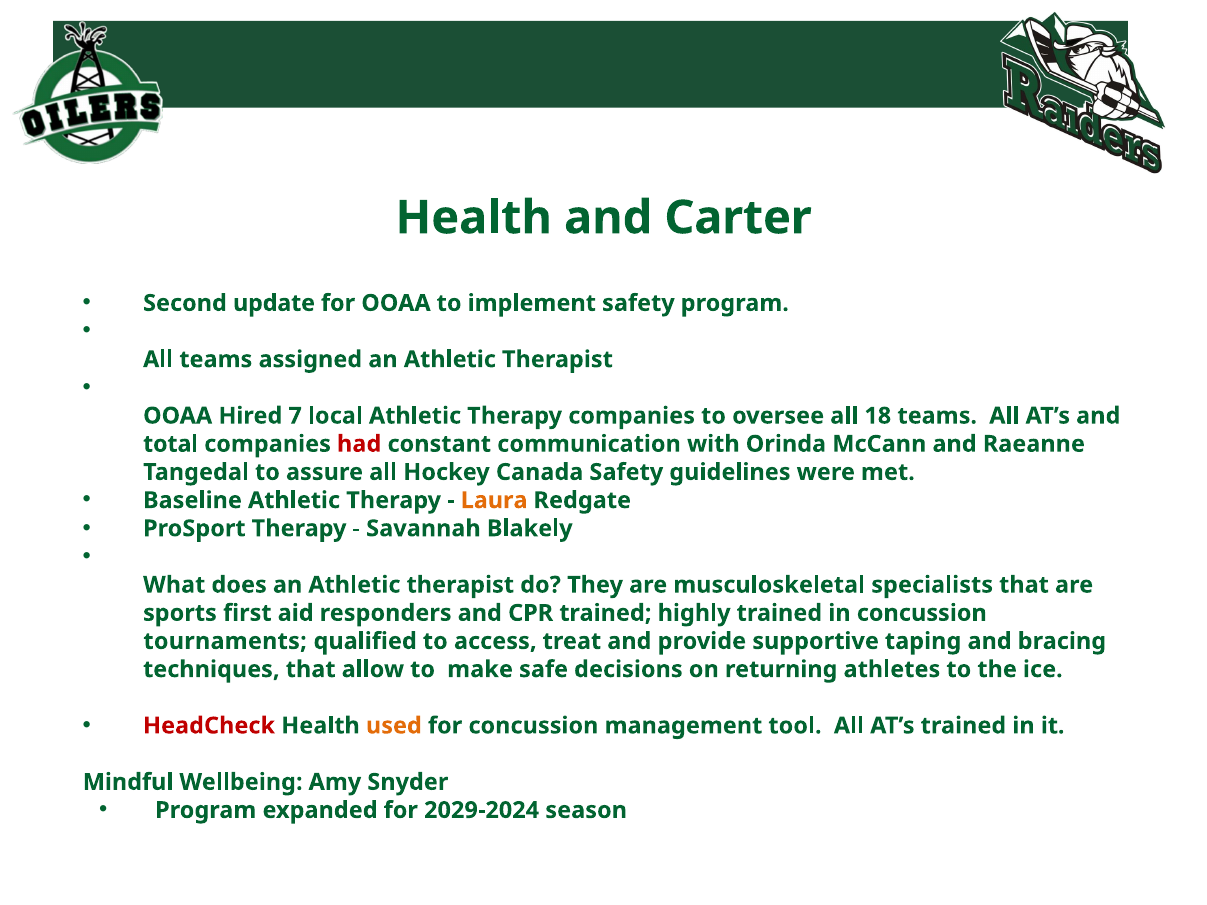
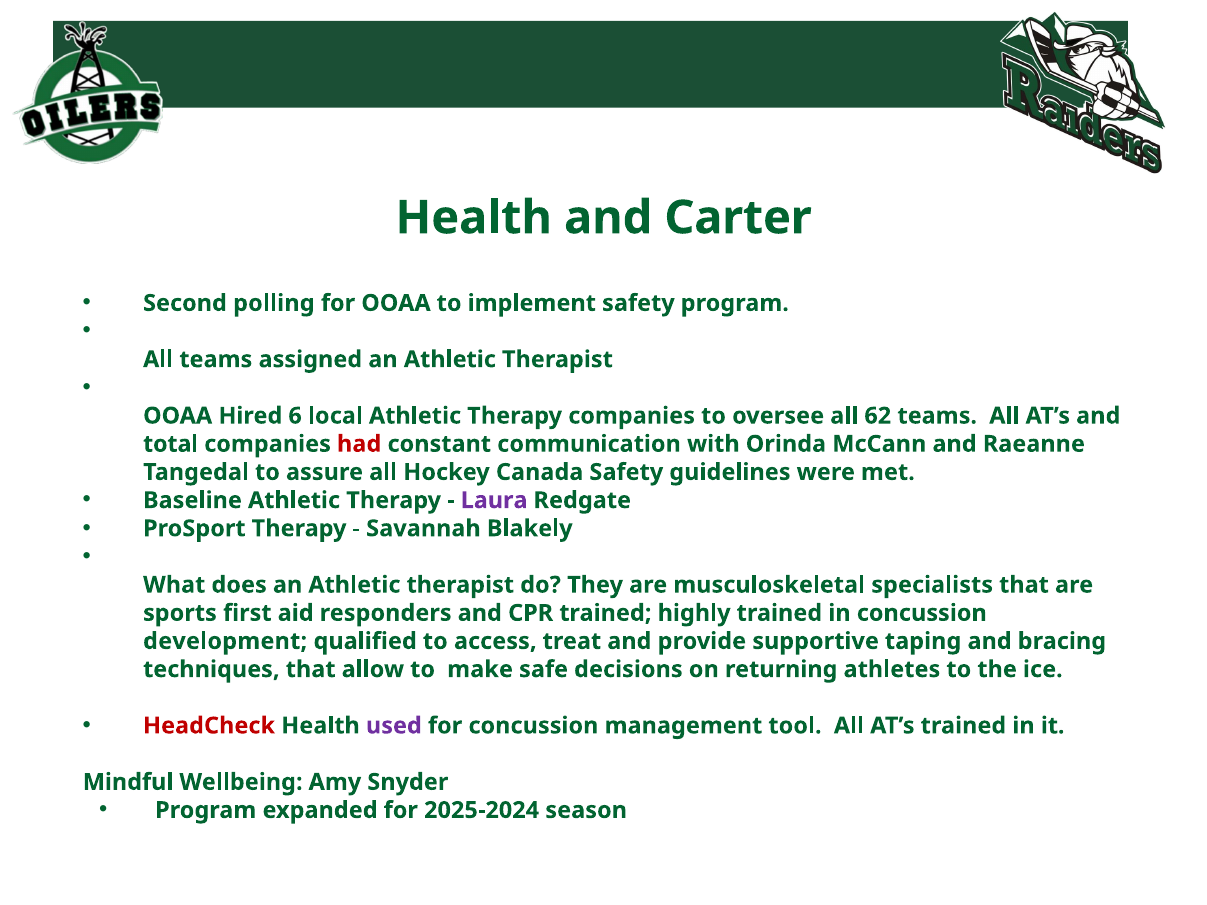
update: update -> polling
7: 7 -> 6
18: 18 -> 62
Laura colour: orange -> purple
tournaments: tournaments -> development
used colour: orange -> purple
2029-2024: 2029-2024 -> 2025-2024
